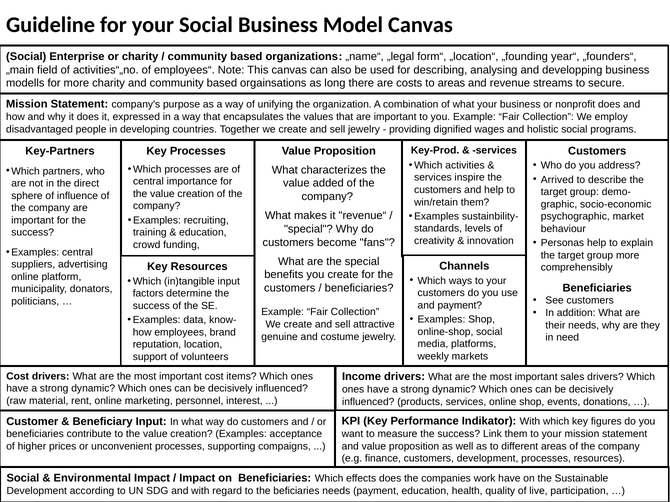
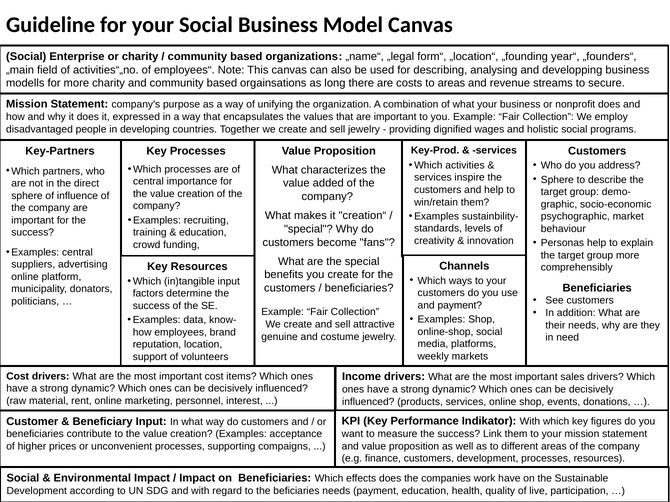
Arrived at (557, 180): Arrived -> Sphere
revenue“: revenue“ -> creation“
